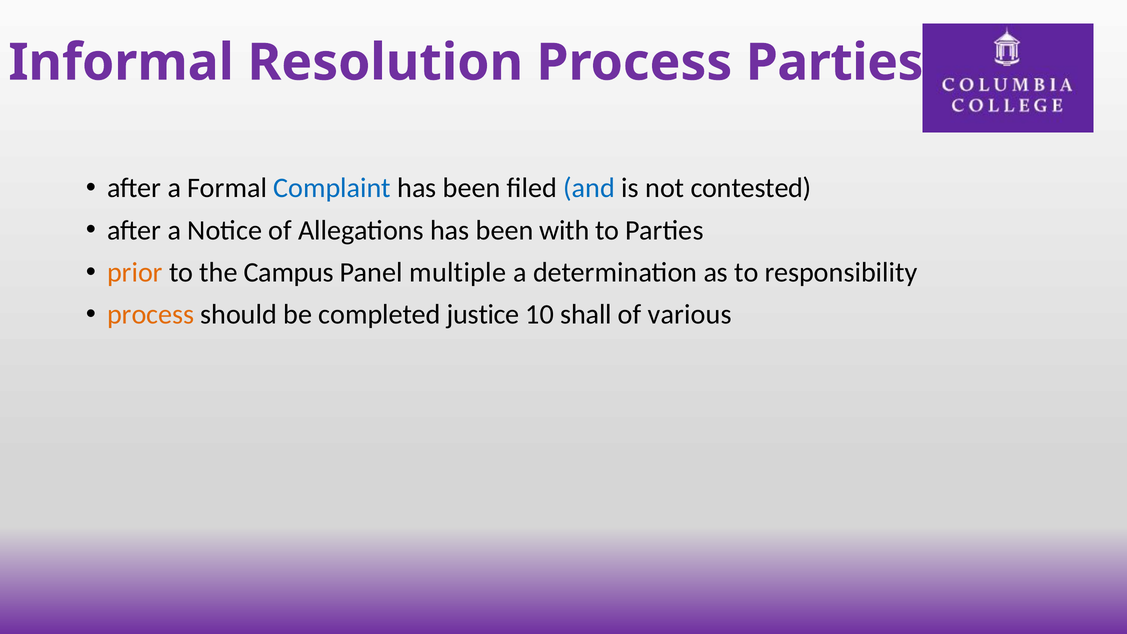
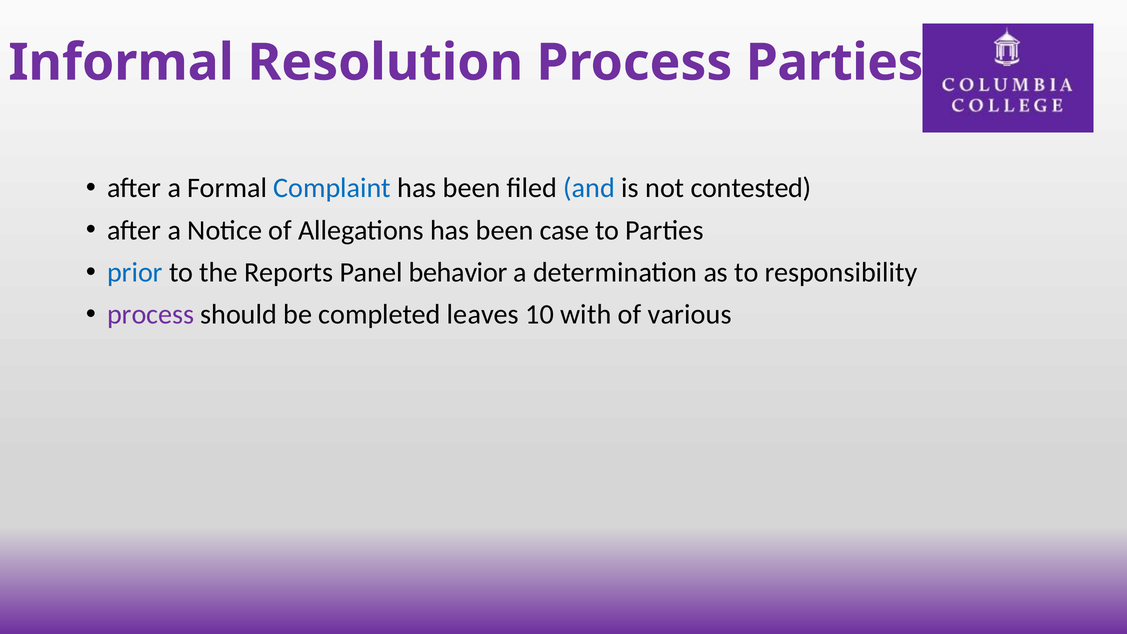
with: with -> case
prior colour: orange -> blue
Campus: Campus -> Reports
multiple: multiple -> behavior
process at (151, 315) colour: orange -> purple
justice: justice -> leaves
shall: shall -> with
